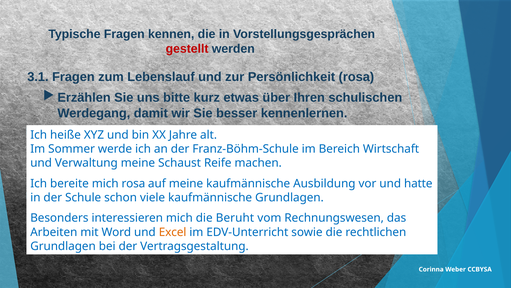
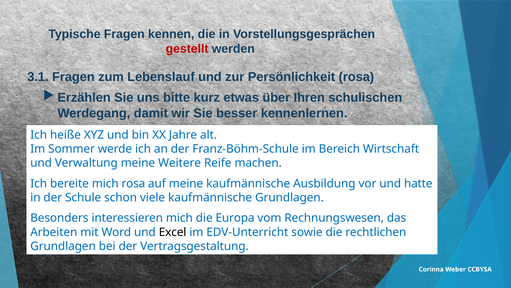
Schaust: Schaust -> Weitere
Beruht: Beruht -> Europa
Excel colour: orange -> black
